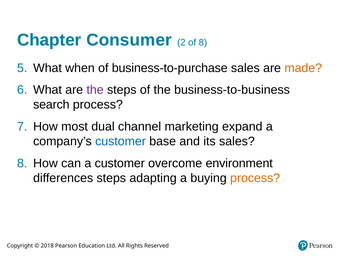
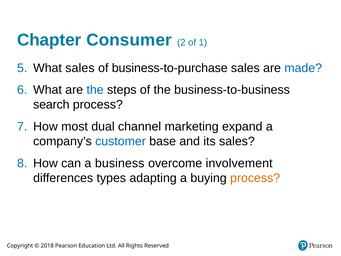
of 8: 8 -> 1
What when: when -> sales
made colour: orange -> blue
the at (95, 90) colour: purple -> blue
a customer: customer -> business
environment: environment -> involvement
differences steps: steps -> types
